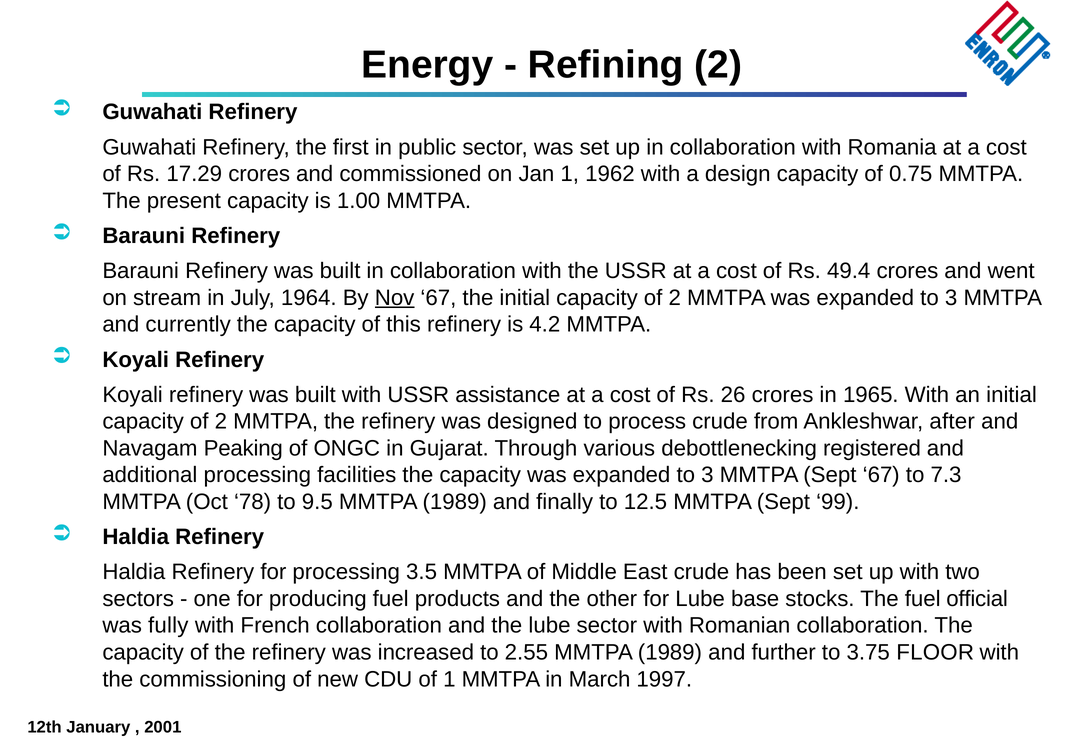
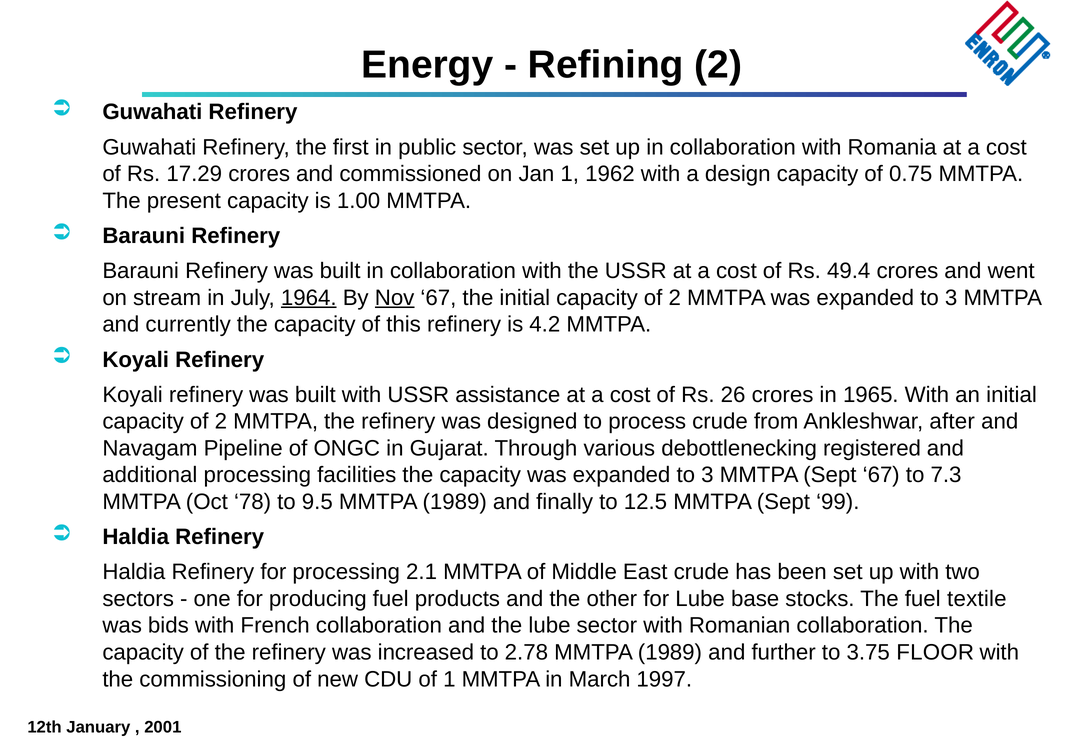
1964 underline: none -> present
Peaking: Peaking -> Pipeline
3.5: 3.5 -> 2.1
official: official -> textile
fully: fully -> bids
2.55: 2.55 -> 2.78
